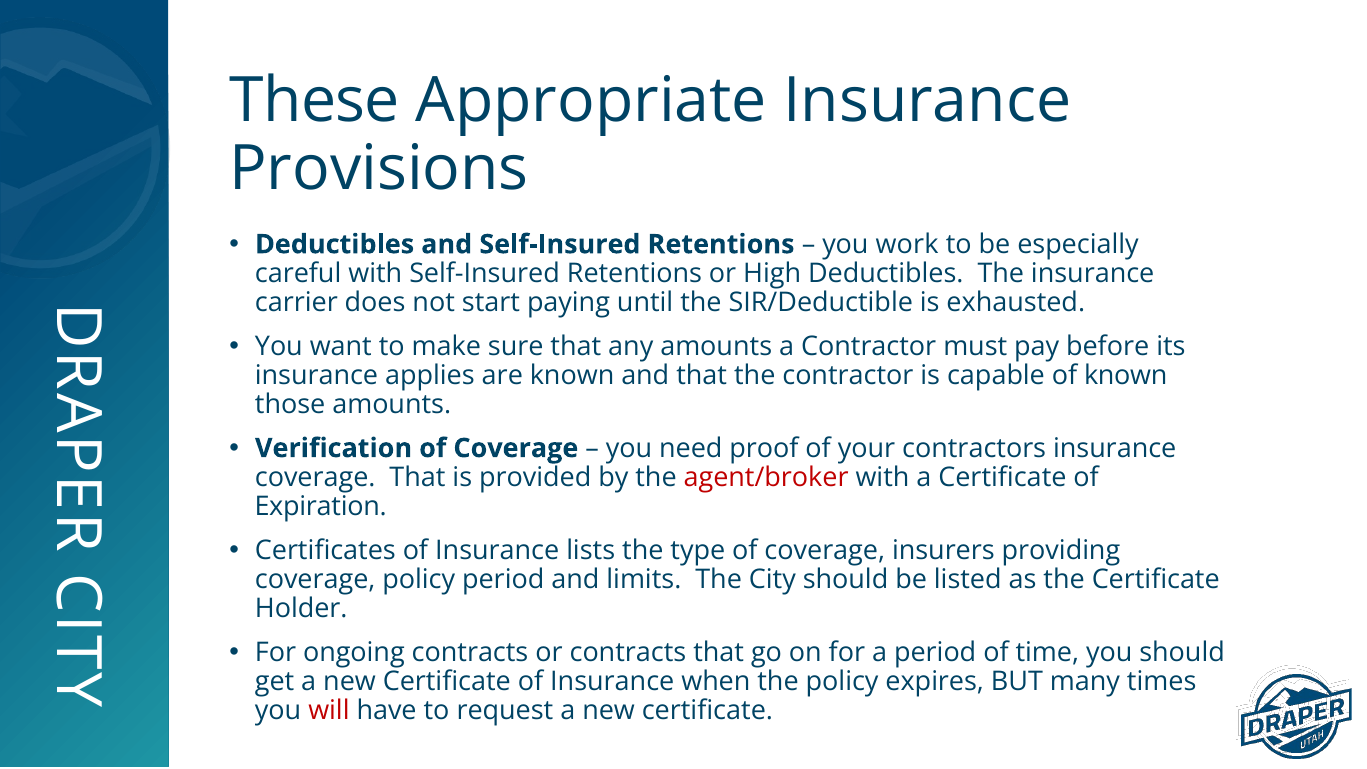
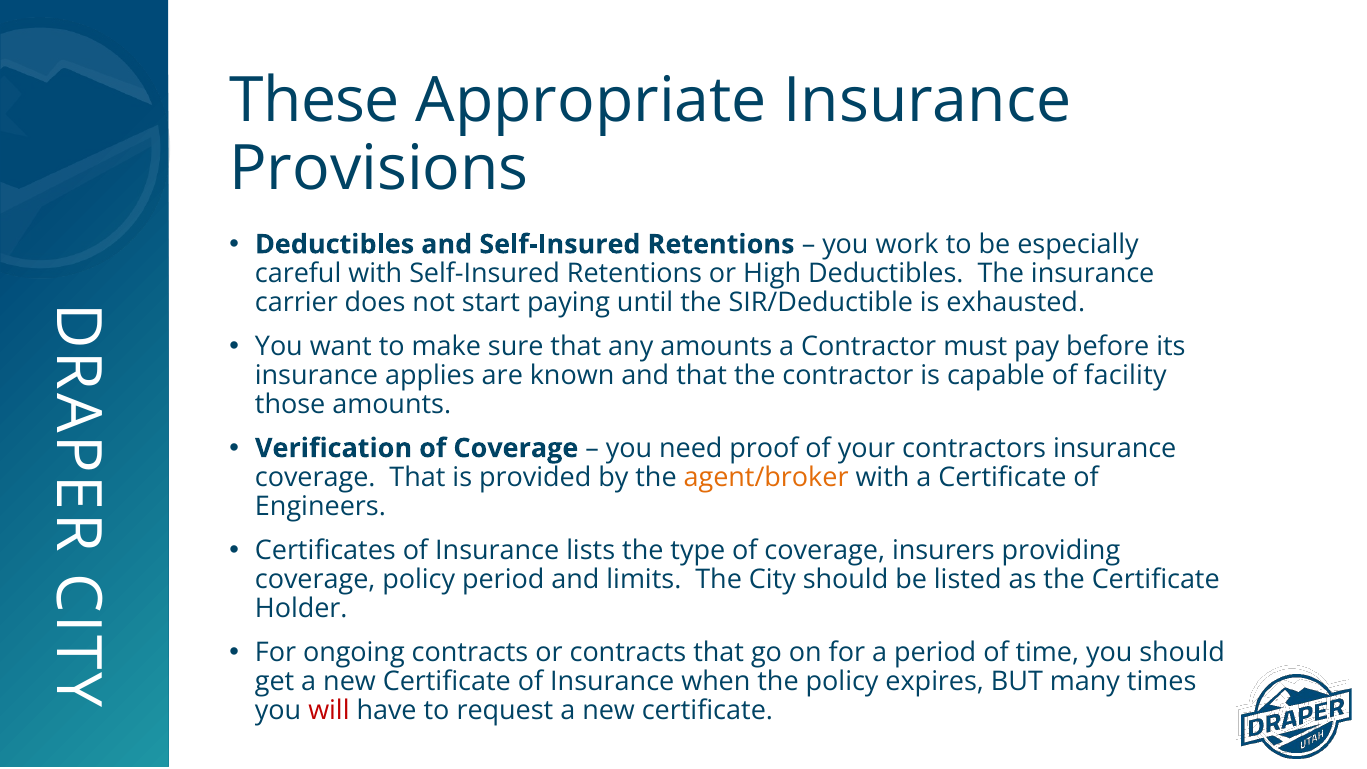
of known: known -> facility
agent/broker colour: red -> orange
Expiration: Expiration -> Engineers
